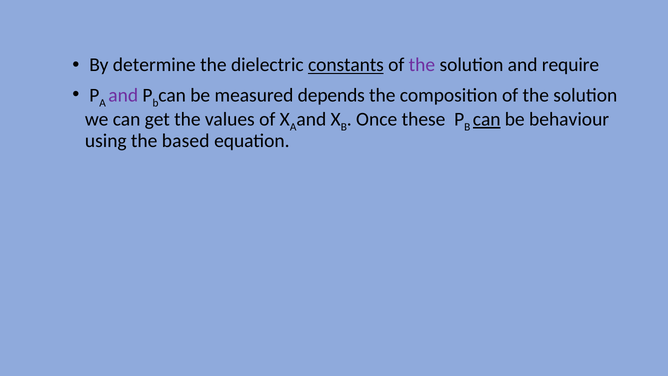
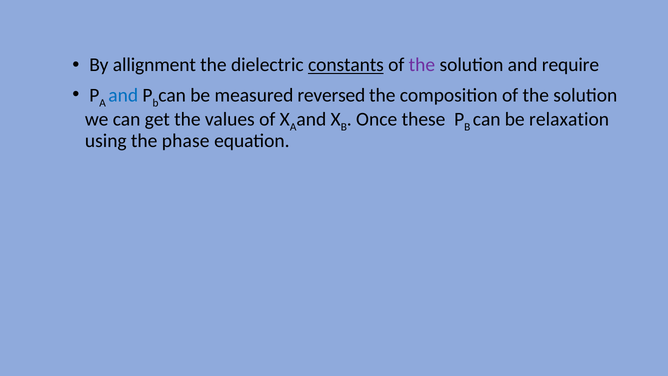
determine: determine -> allignment
and at (123, 95) colour: purple -> blue
depends: depends -> reversed
can at (487, 119) underline: present -> none
behaviour: behaviour -> relaxation
based: based -> phase
